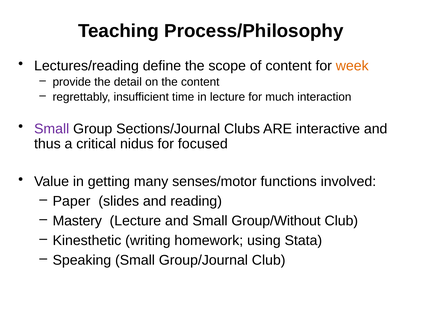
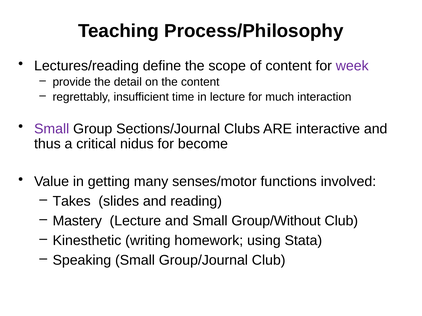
week colour: orange -> purple
focused: focused -> become
Paper: Paper -> Takes
